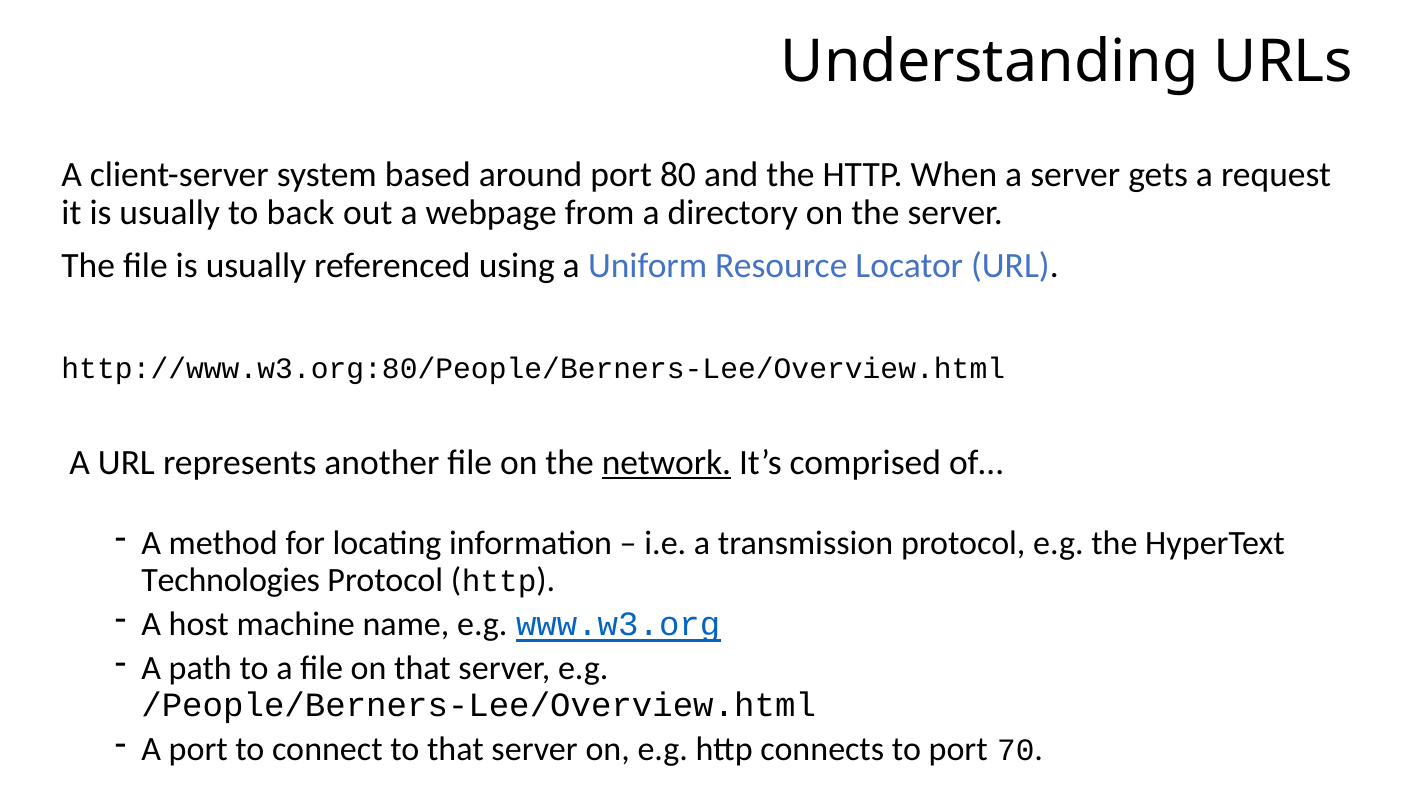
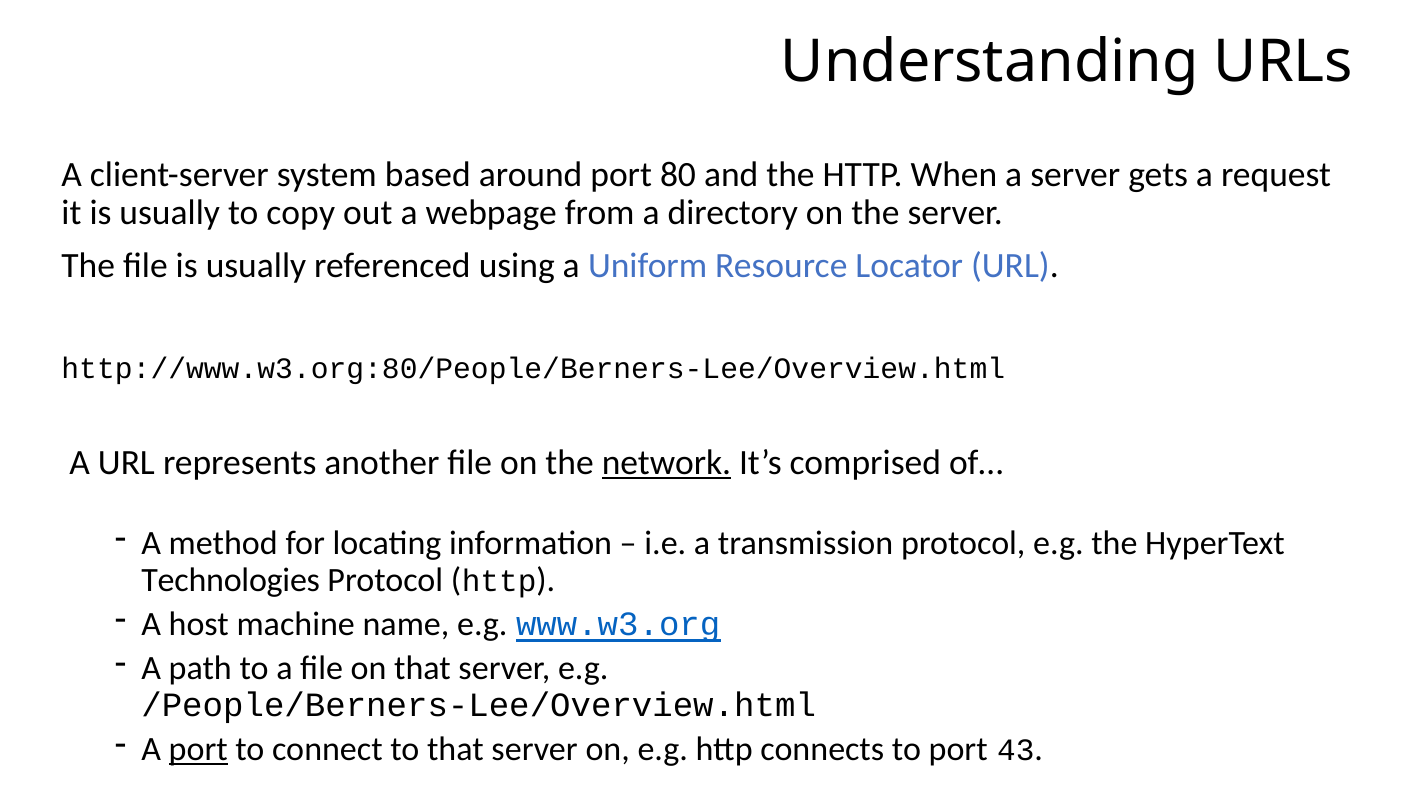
back: back -> copy
port at (198, 750) underline: none -> present
70: 70 -> 43
